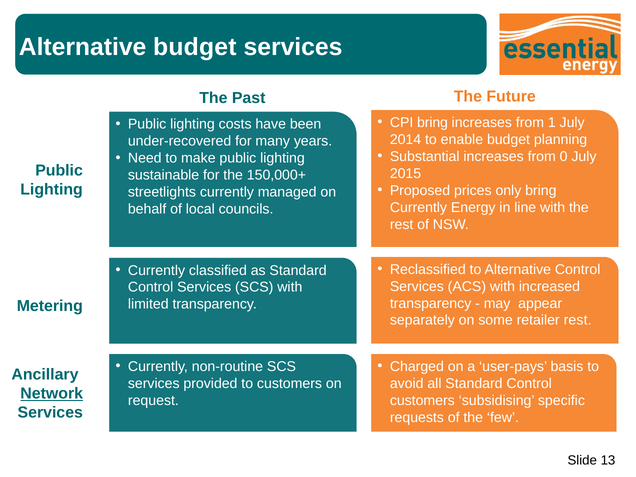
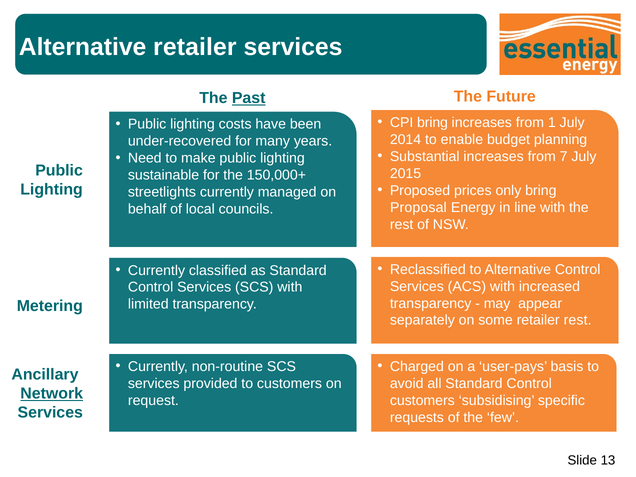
Alternative budget: budget -> retailer
Past underline: none -> present
0: 0 -> 7
Currently at (418, 207): Currently -> Proposal
